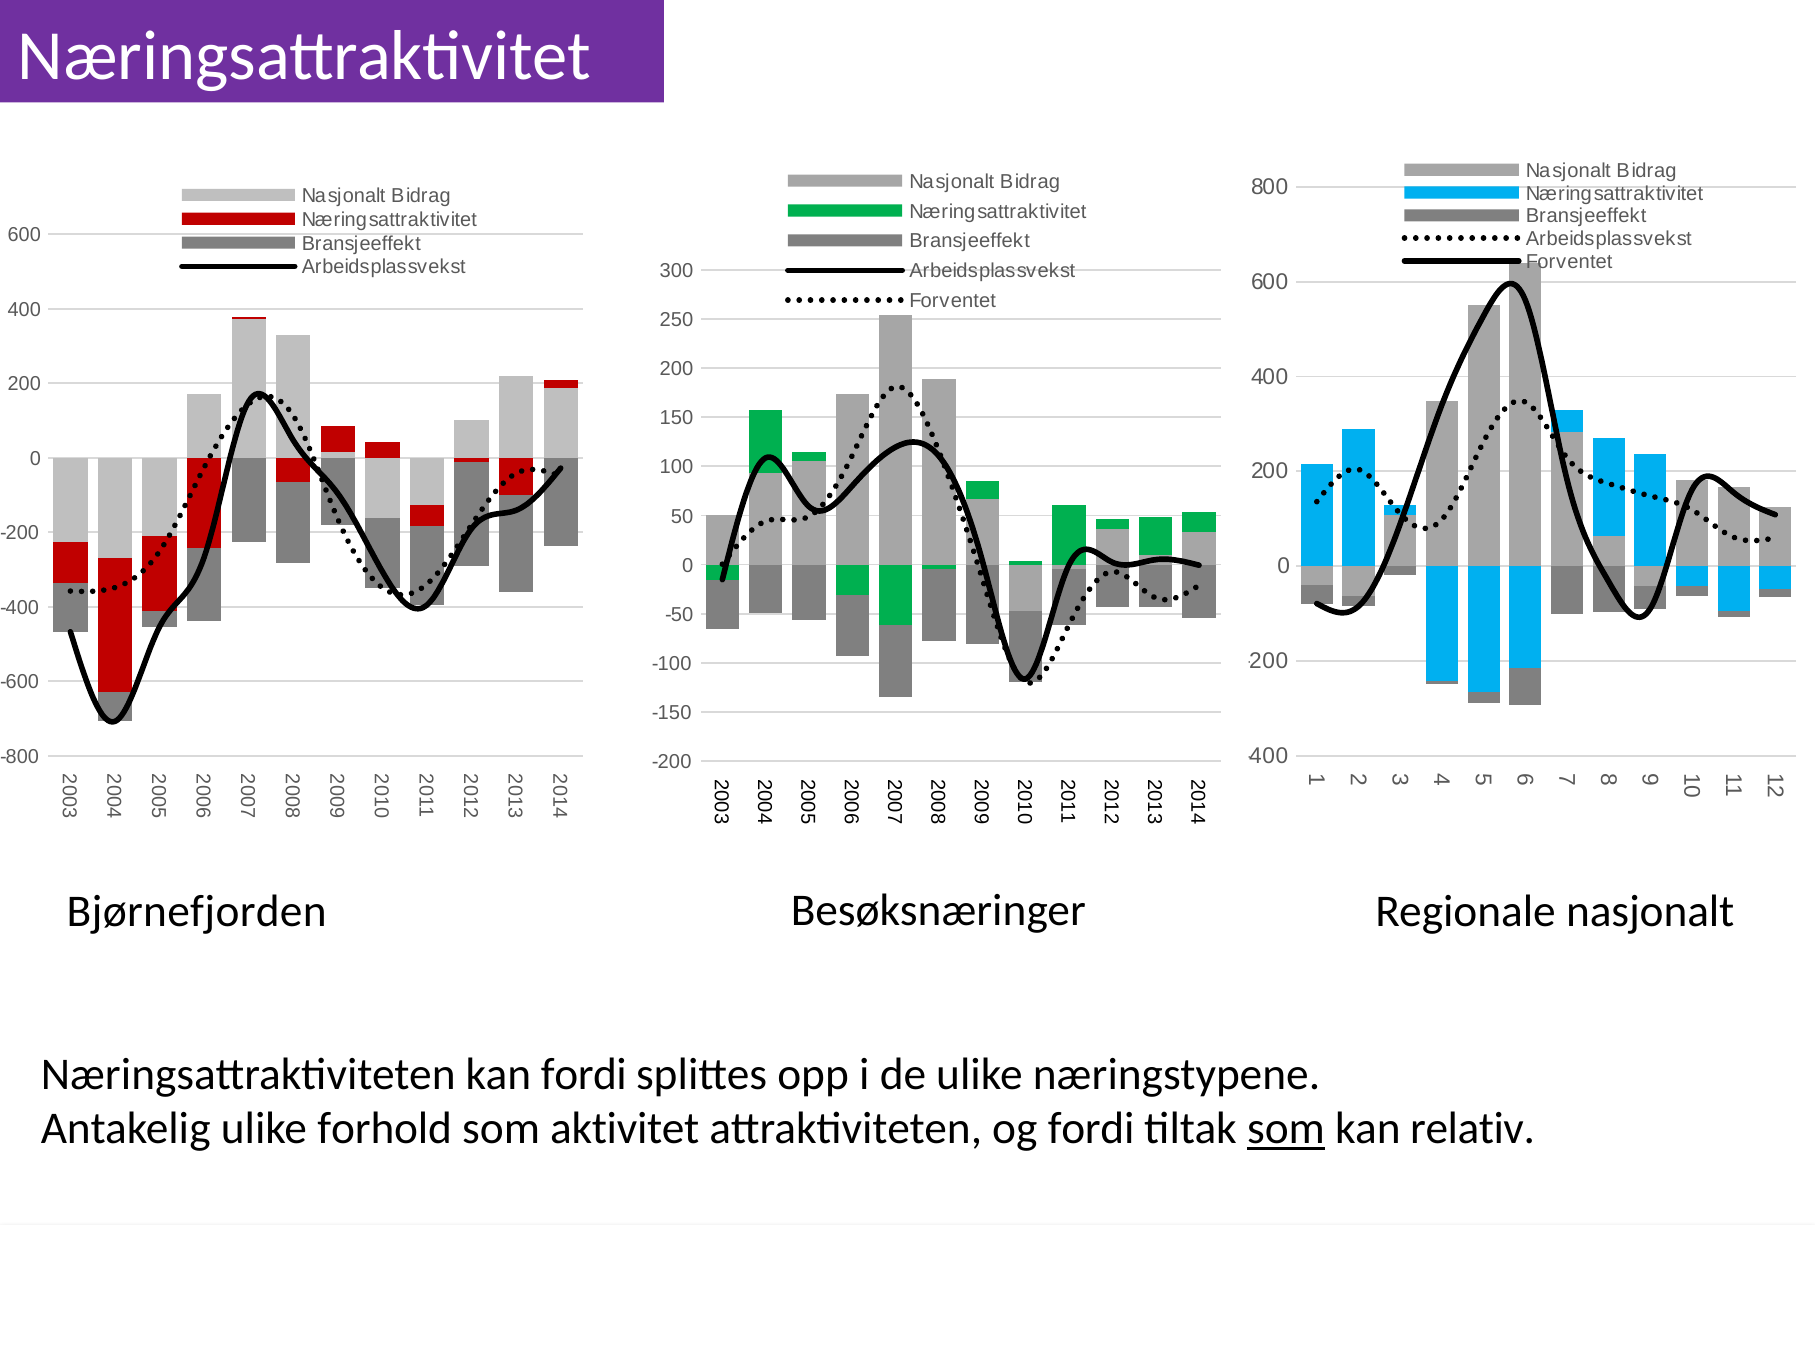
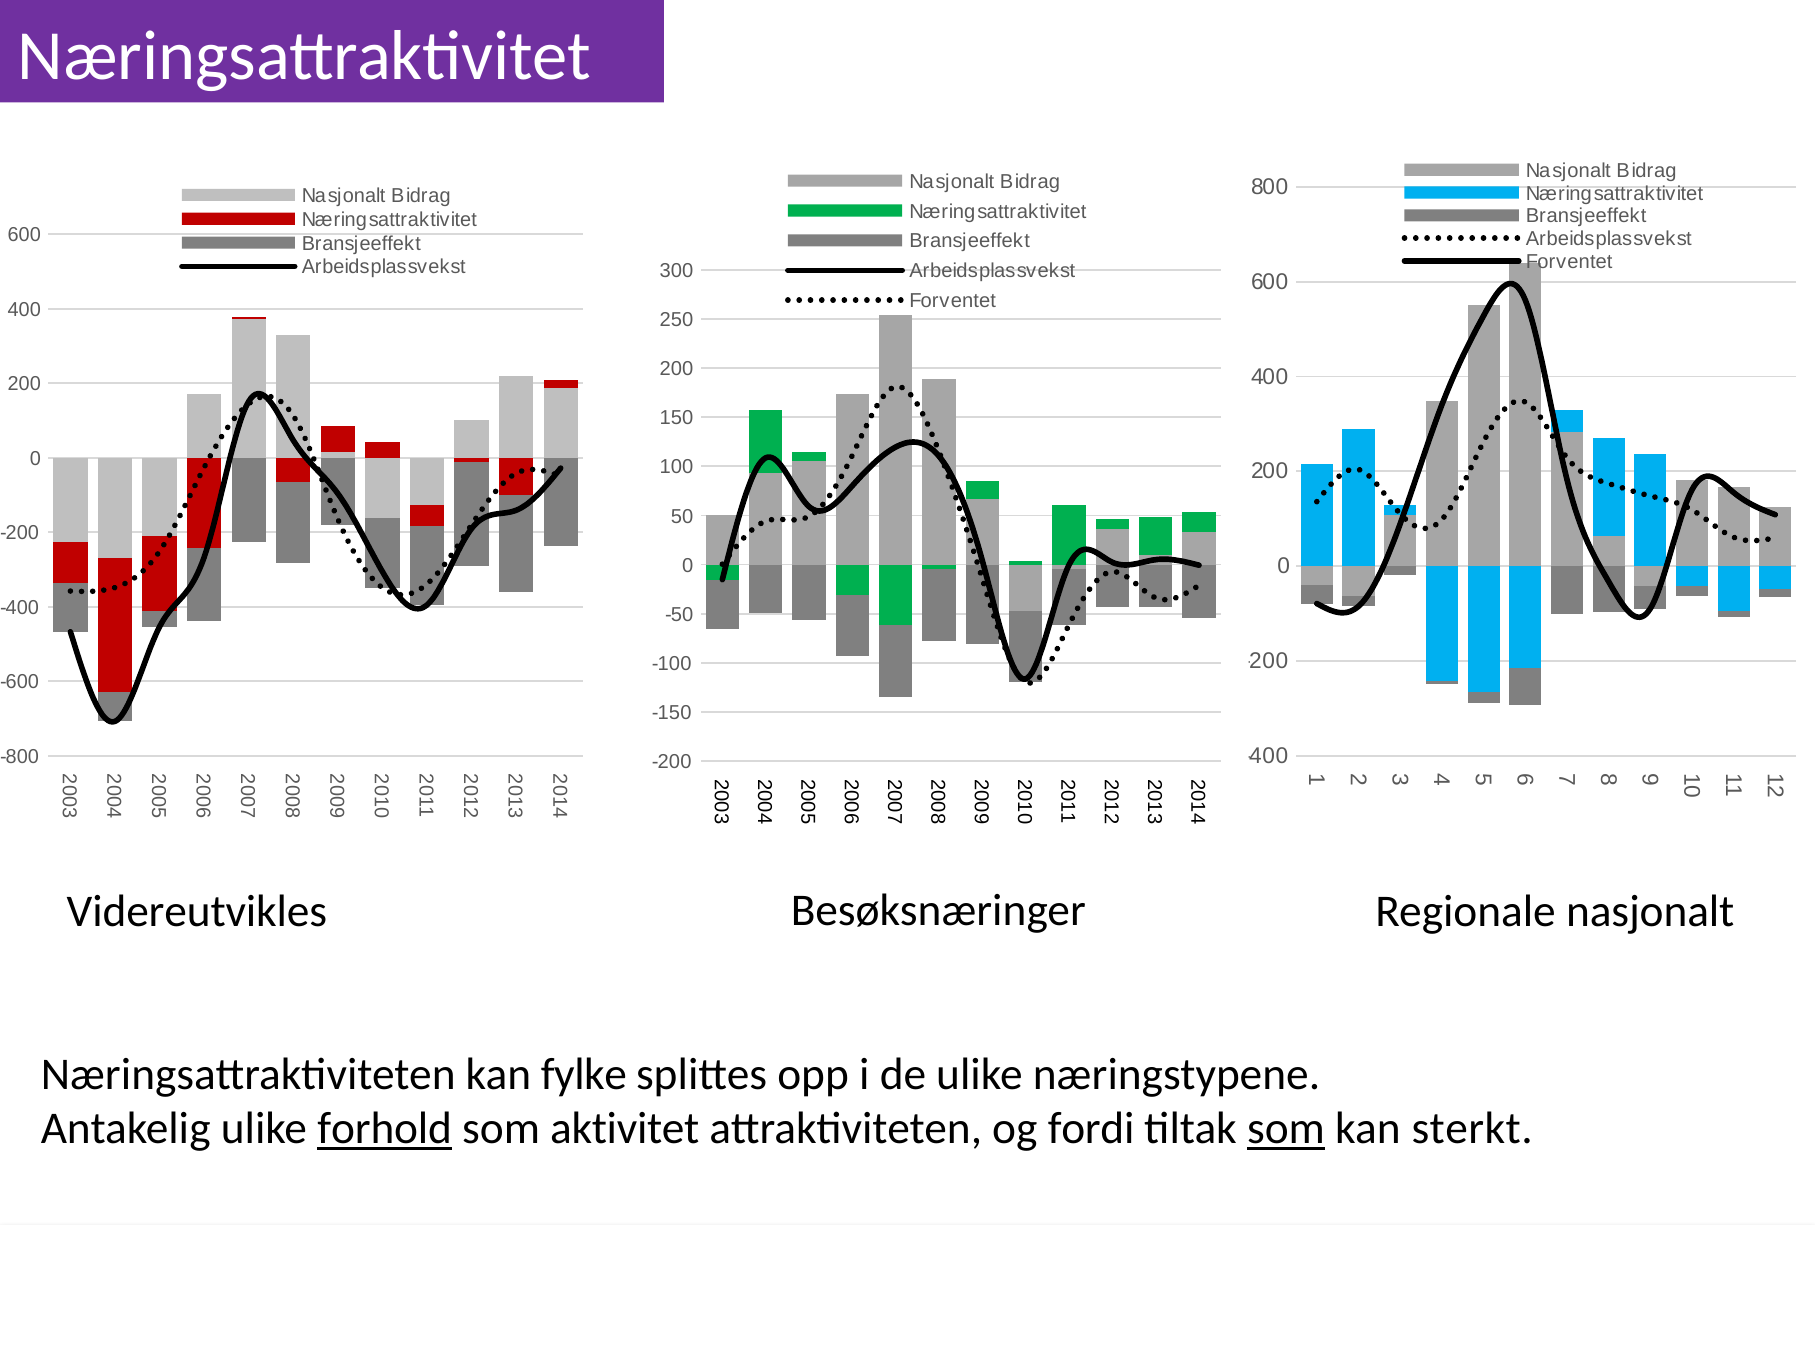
Bjørnefjorden: Bjørnefjorden -> Videreutvikles
kan fordi: fordi -> fylke
forhold underline: none -> present
relativ: relativ -> sterkt
